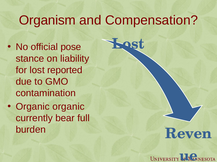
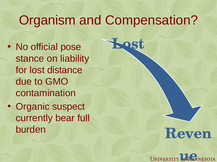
reported: reported -> distance
Organic organic: organic -> suspect
